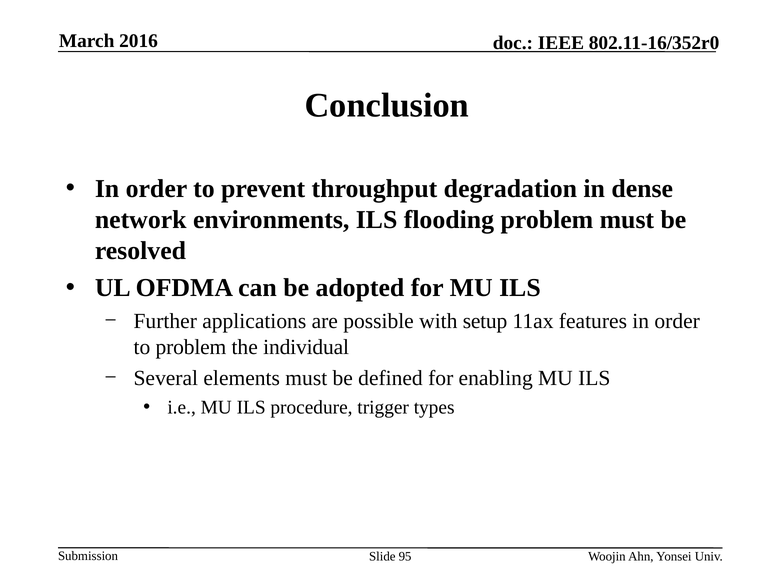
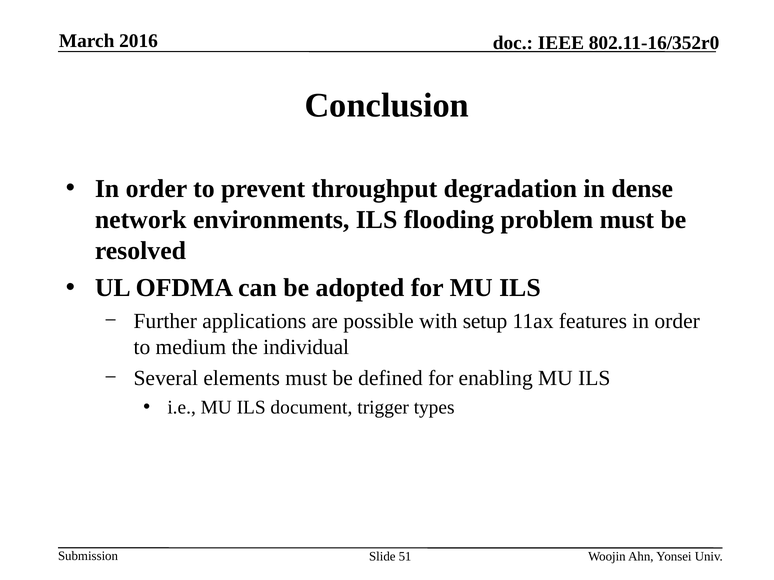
to problem: problem -> medium
procedure: procedure -> document
95: 95 -> 51
